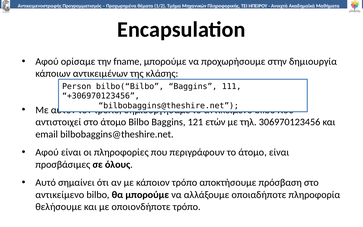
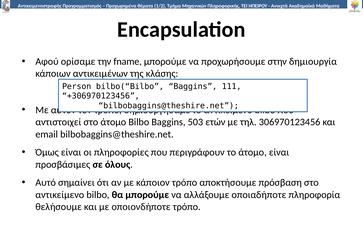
121: 121 -> 503
Αφού at (47, 152): Αφού -> Όμως
